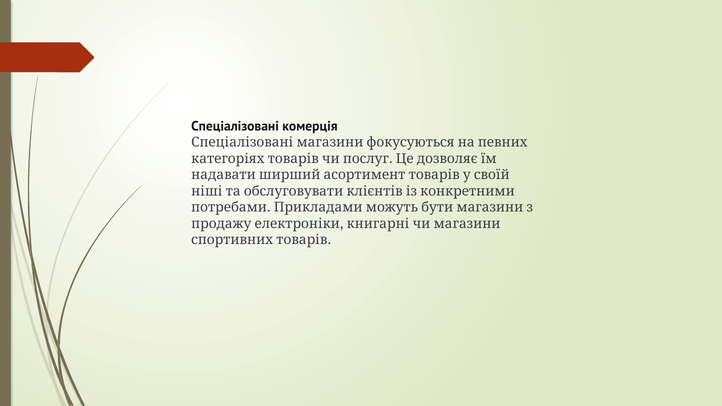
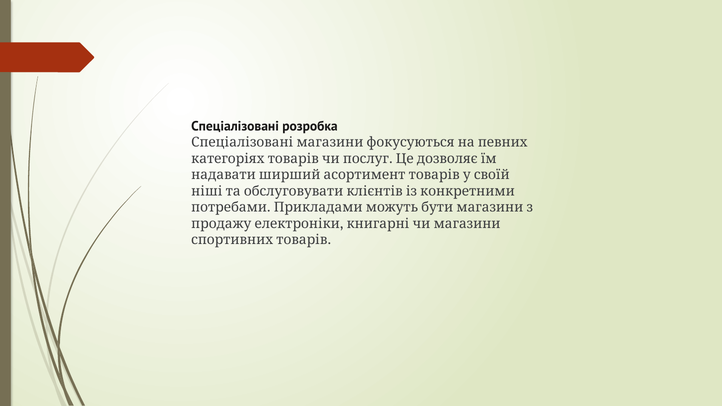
комерція: комерція -> розробка
